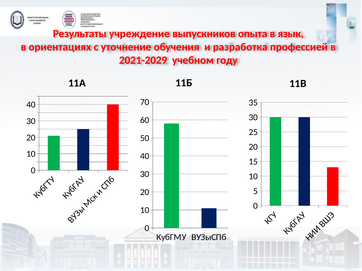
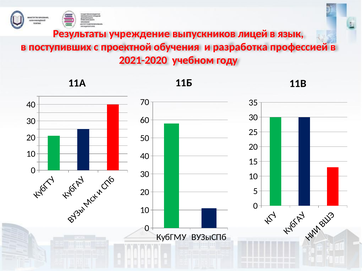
опыта: опыта -> лицей
ориентациях: ориентациях -> поступивших
уточнение: уточнение -> проектной
2021-2029: 2021-2029 -> 2021-2020
